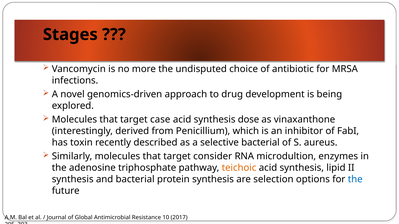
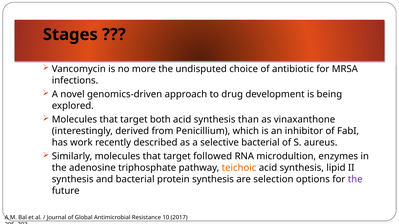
case: case -> both
dose: dose -> than
toxin: toxin -> work
consider: consider -> followed
the at (355, 180) colour: blue -> purple
